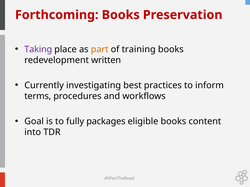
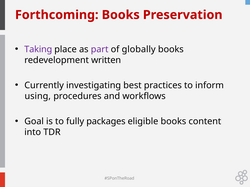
part colour: orange -> purple
training: training -> globally
terms: terms -> using
